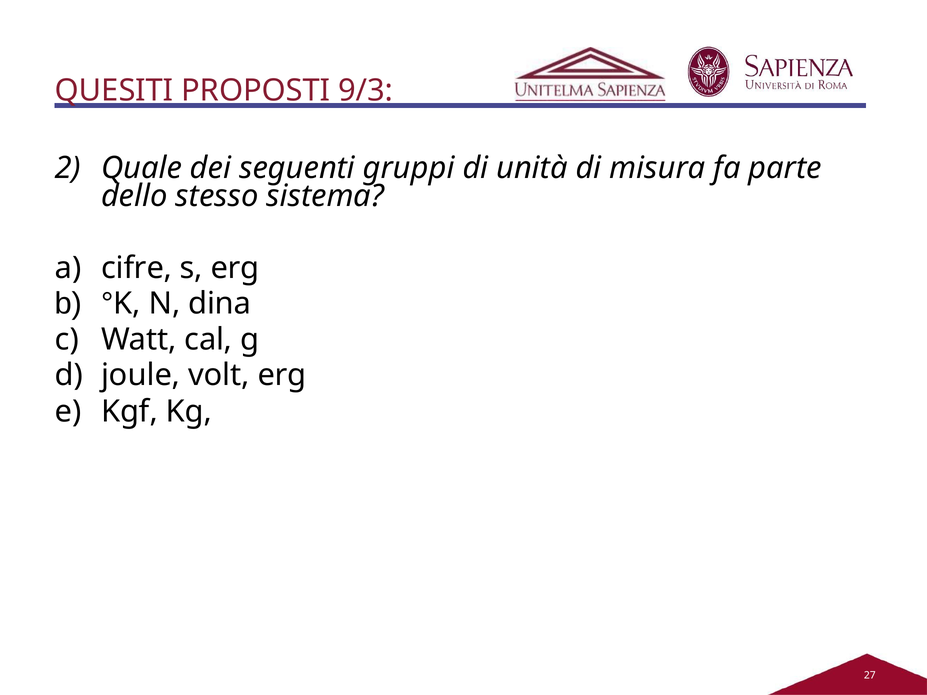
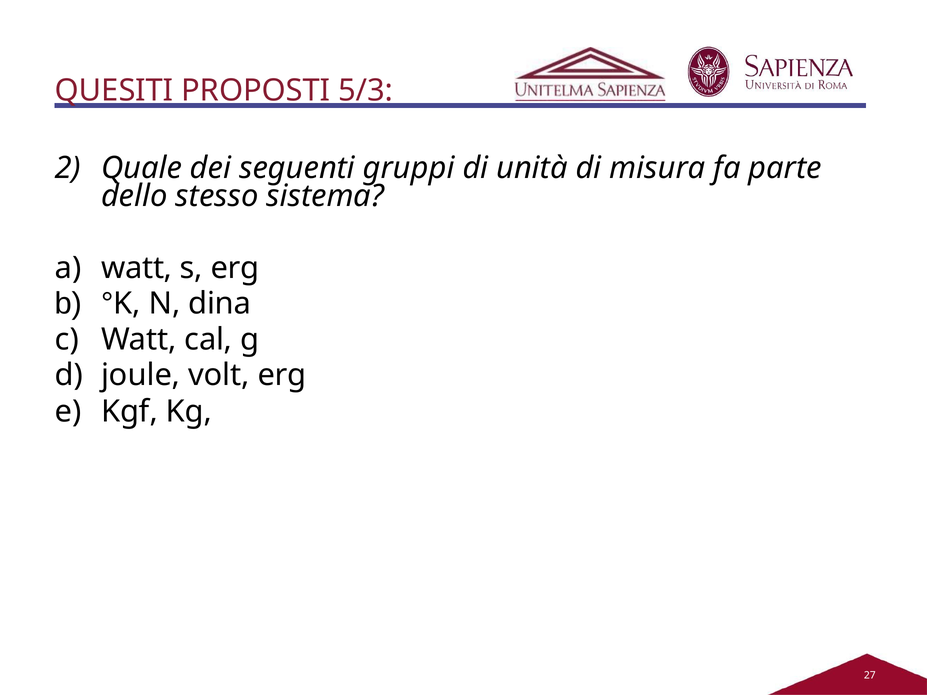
9/3: 9/3 -> 5/3
cifre at (137, 268): cifre -> watt
